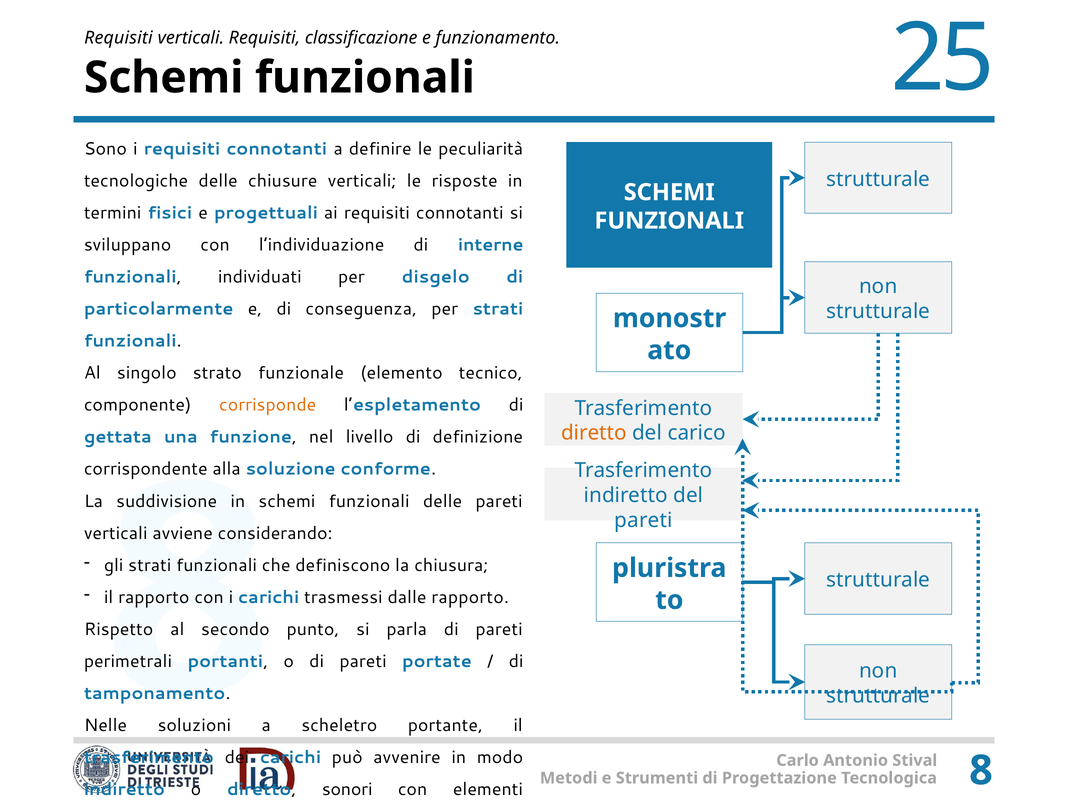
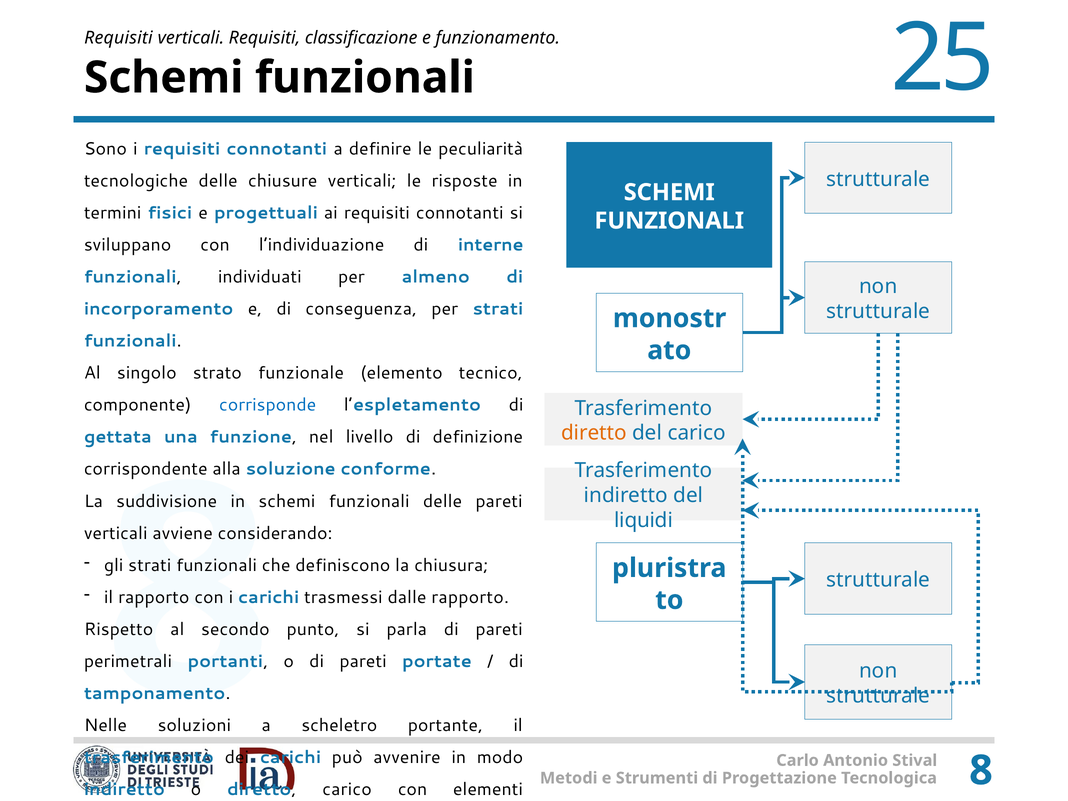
disgelo: disgelo -> almeno
particolarmente: particolarmente -> incorporamento
corrisponde colour: orange -> blue
pareti at (643, 520): pareti -> liquidi
sonori at (347, 789): sonori -> carico
